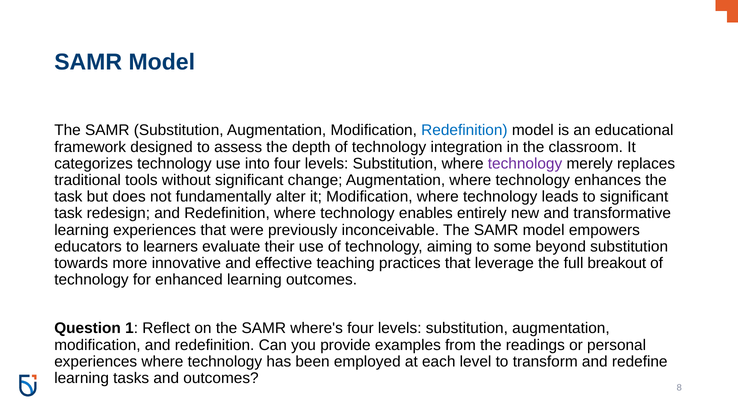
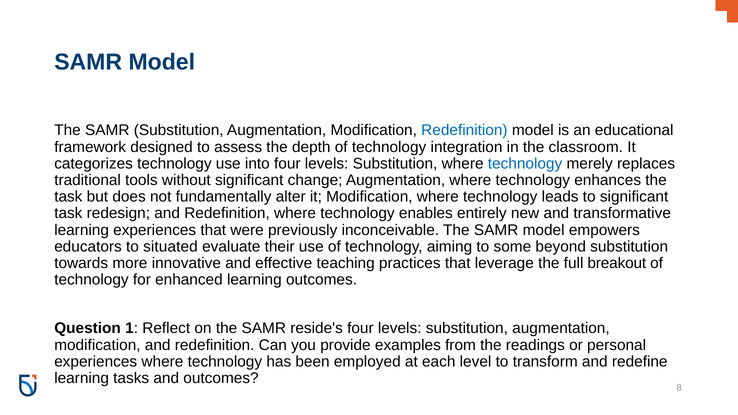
technology at (525, 164) colour: purple -> blue
learners: learners -> situated
where's: where's -> reside's
